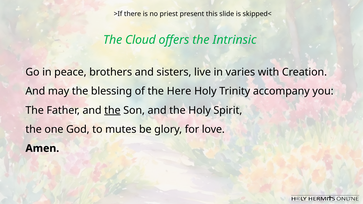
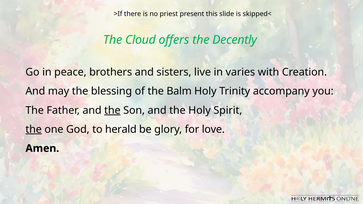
Intrinsic: Intrinsic -> Decently
Here: Here -> Balm
the at (34, 129) underline: none -> present
mutes: mutes -> herald
